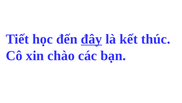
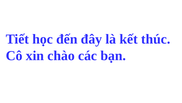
đây underline: present -> none
